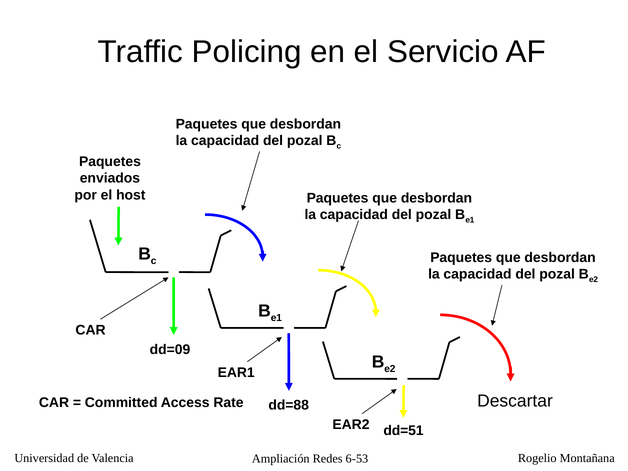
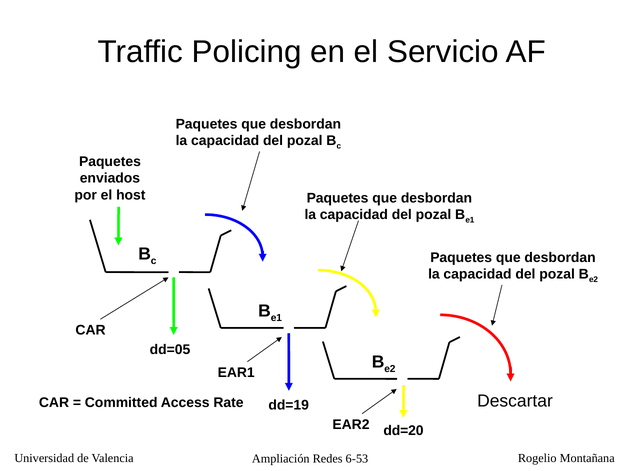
dd=09: dd=09 -> dd=05
dd=88: dd=88 -> dd=19
dd=51: dd=51 -> dd=20
